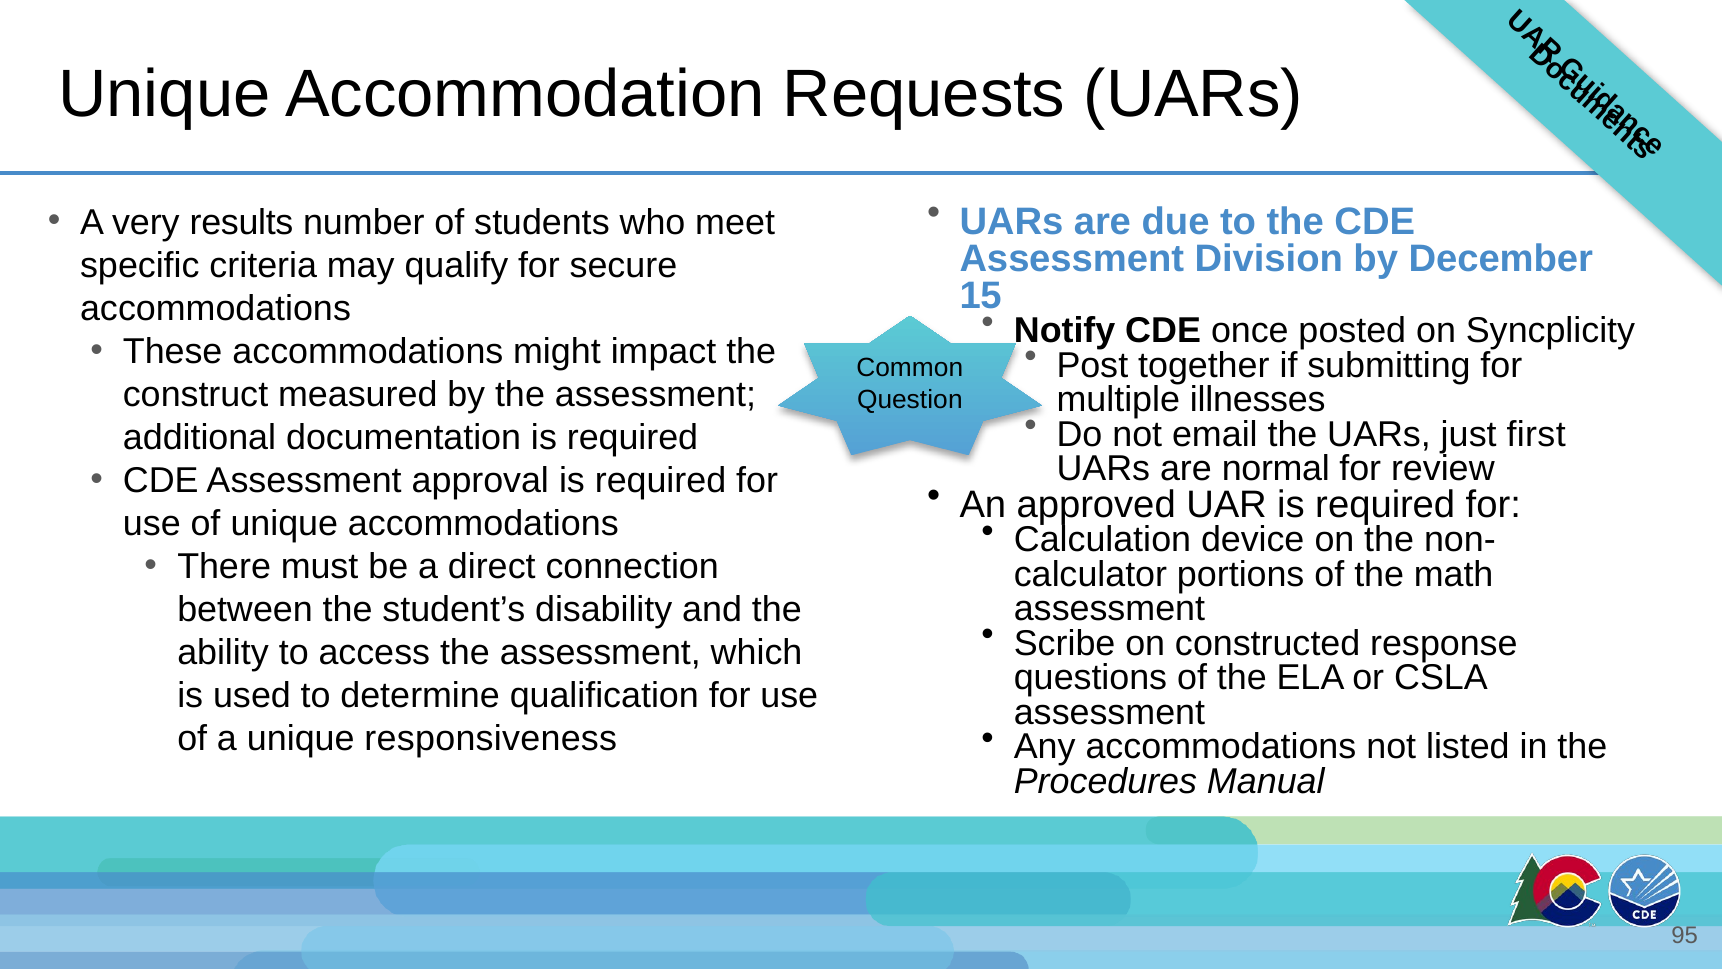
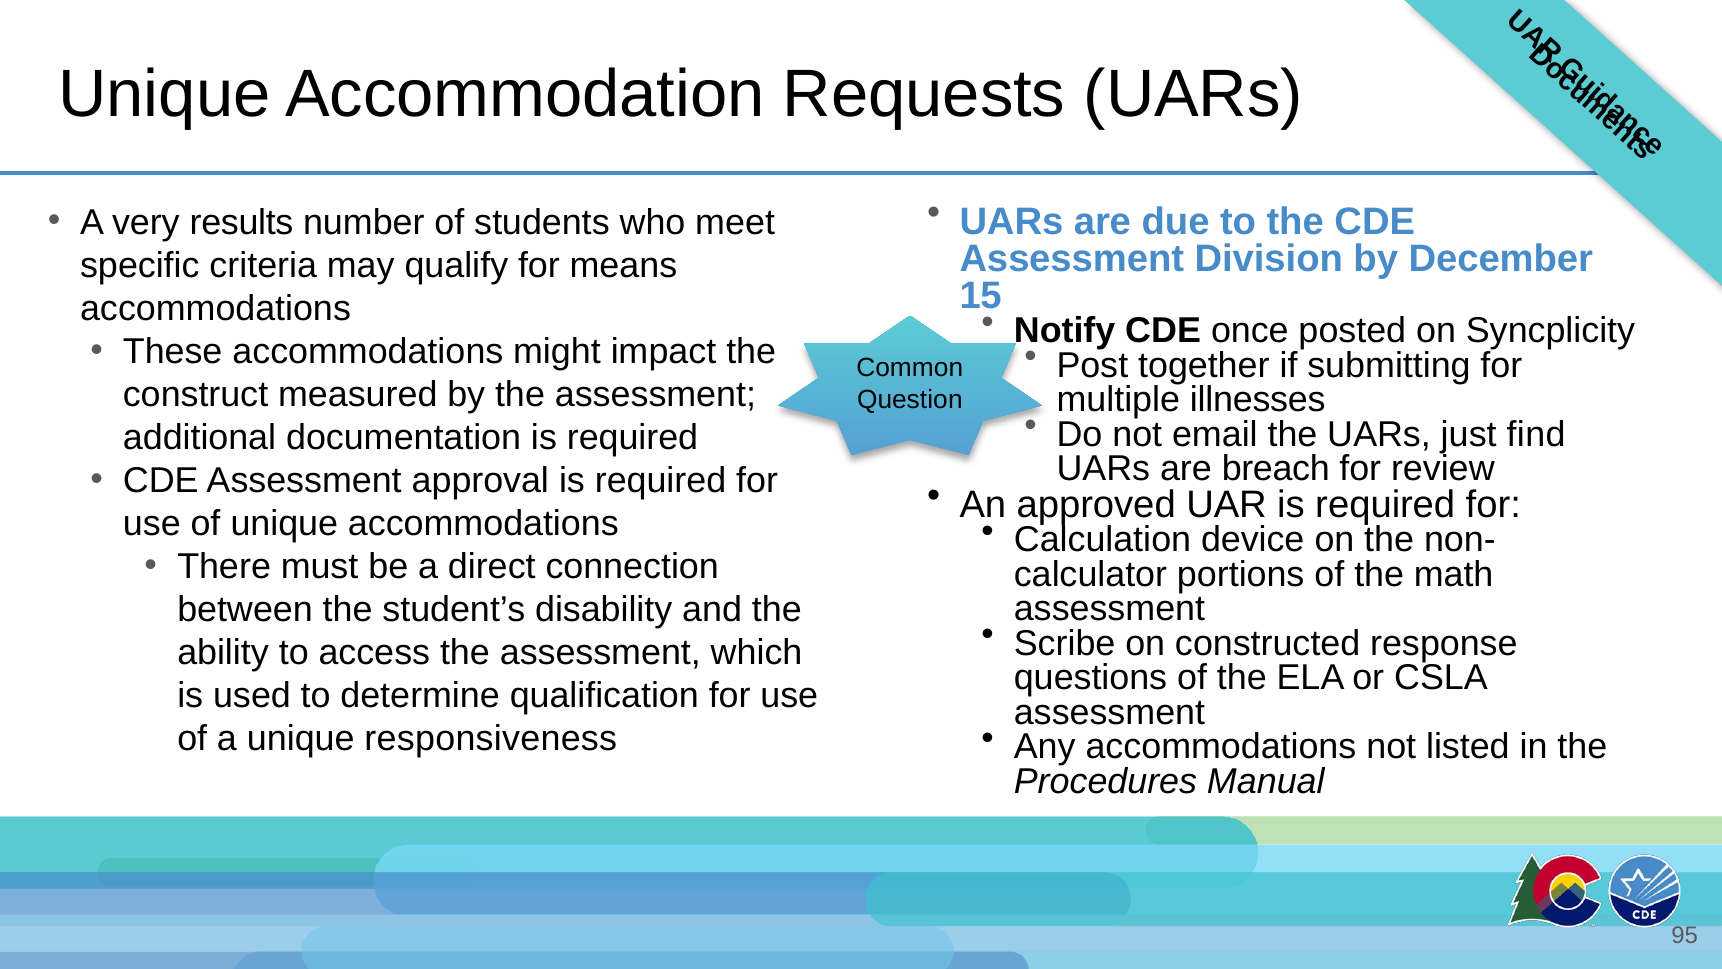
secure: secure -> means
first: first -> find
normal: normal -> breach
